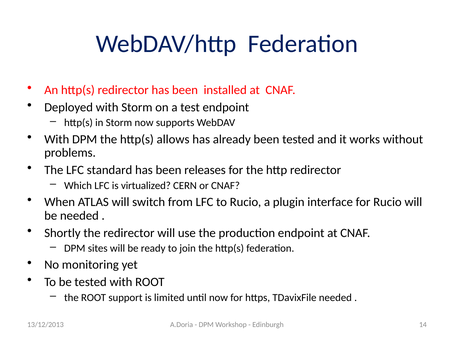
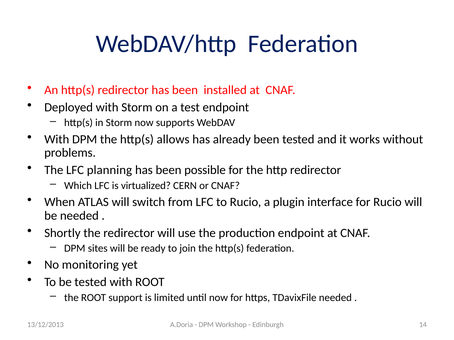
standard: standard -> planning
releases: releases -> possible
